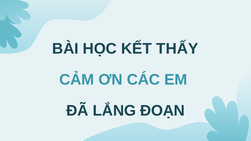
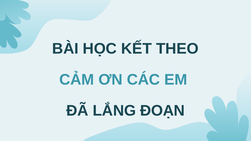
THẤY: THẤY -> THEO
